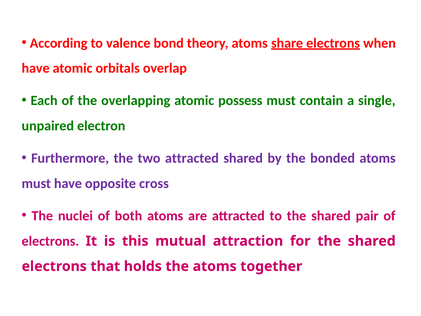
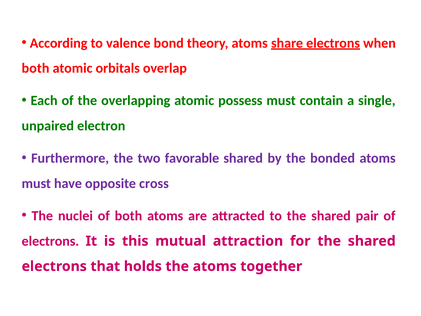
have at (36, 68): have -> both
two attracted: attracted -> favorable
